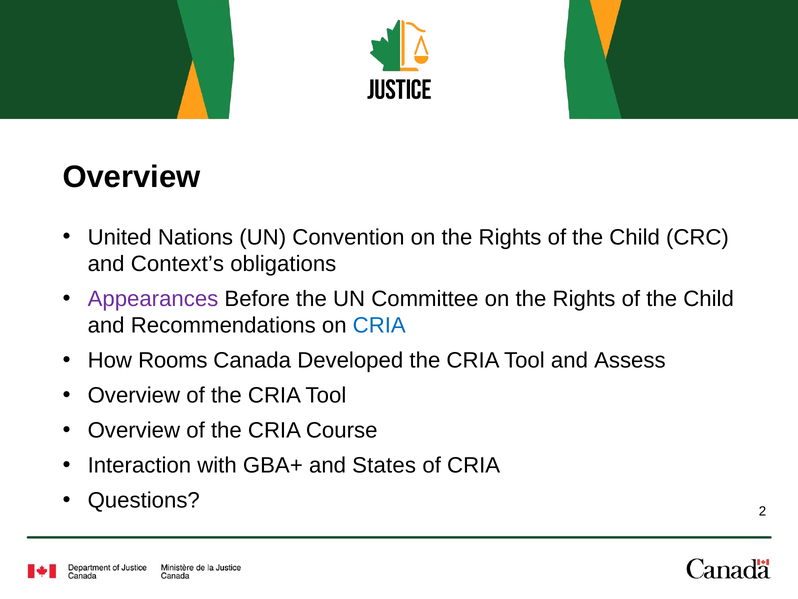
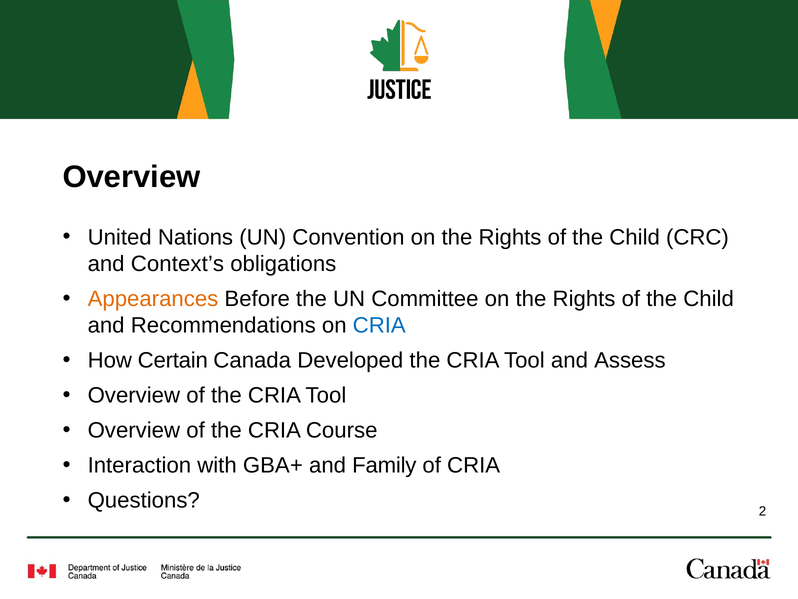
Appearances colour: purple -> orange
Rooms: Rooms -> Certain
States: States -> Family
